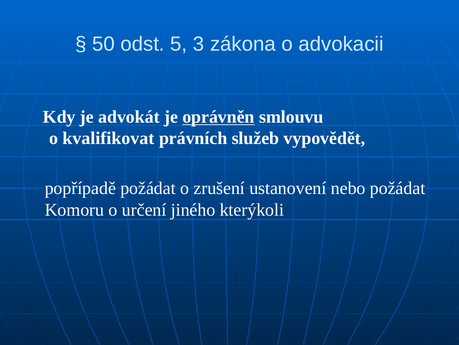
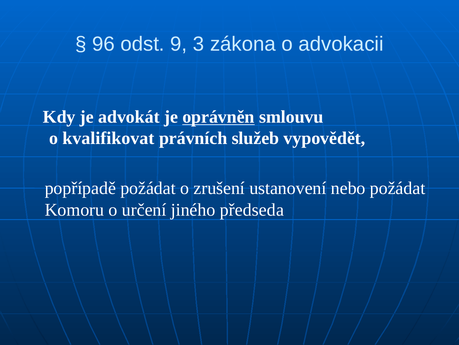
50: 50 -> 96
5: 5 -> 9
kterýkoli: kterýkoli -> předseda
